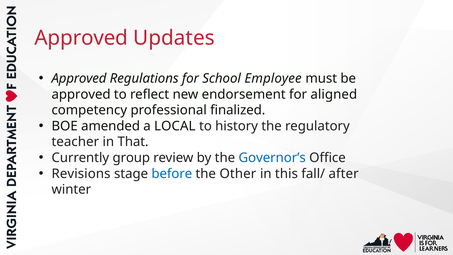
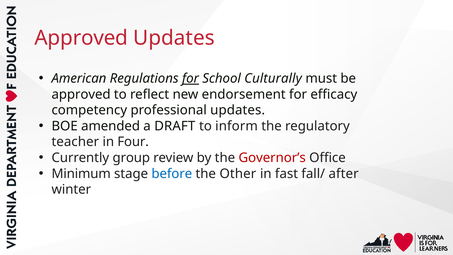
Approved at (79, 78): Approved -> American
for at (190, 78) underline: none -> present
Employee: Employee -> Culturally
aligned: aligned -> efficacy
professional finalized: finalized -> updates
LOCAL: LOCAL -> DRAFT
history: history -> inform
That: That -> Four
Governor’s colour: blue -> red
Revisions: Revisions -> Minimum
this: this -> fast
